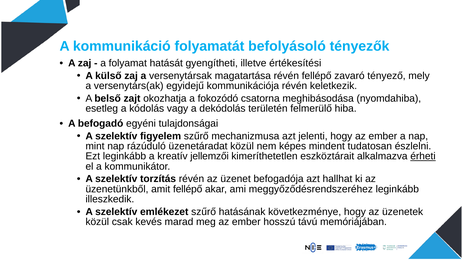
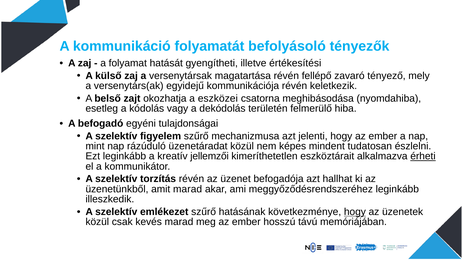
fokozódó: fokozódó -> eszközei
amit fellépő: fellépő -> marad
hogy at (355, 212) underline: none -> present
